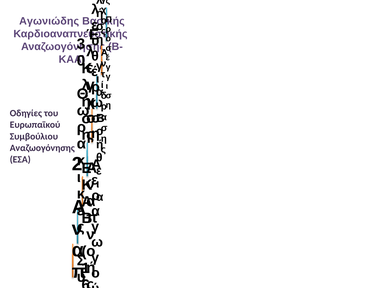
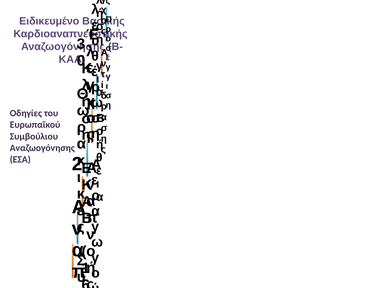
Αγωνιώδης: Αγωνιώδης -> Ειδικευμένο
